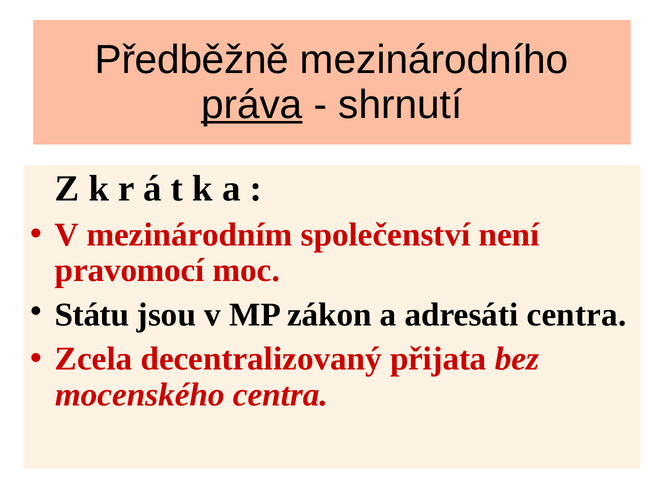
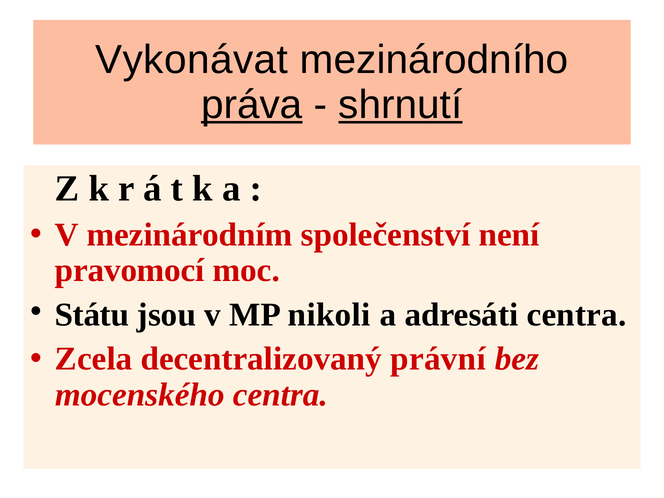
Předběžně: Předběžně -> Vykonávat
shrnutí underline: none -> present
zákon: zákon -> nikoli
přijata: přijata -> právní
